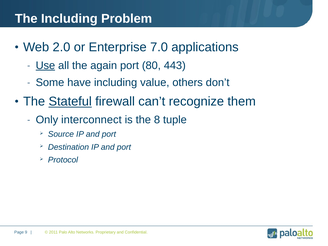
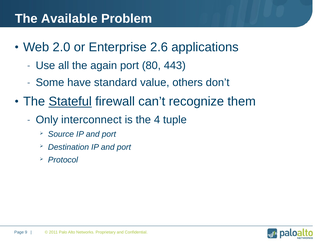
The Including: Including -> Available
7.0: 7.0 -> 2.6
Use underline: present -> none
have including: including -> standard
8: 8 -> 4
